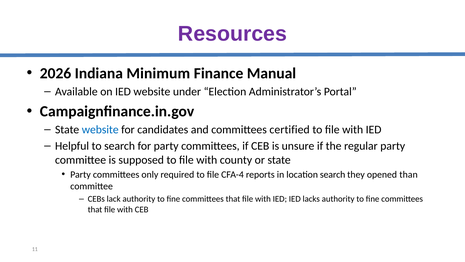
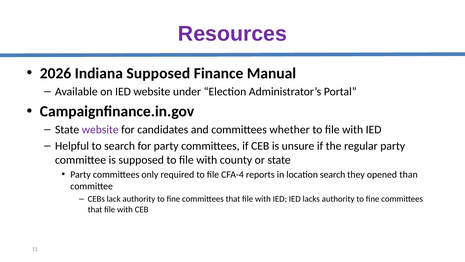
Indiana Minimum: Minimum -> Supposed
website at (100, 130) colour: blue -> purple
certified: certified -> whether
